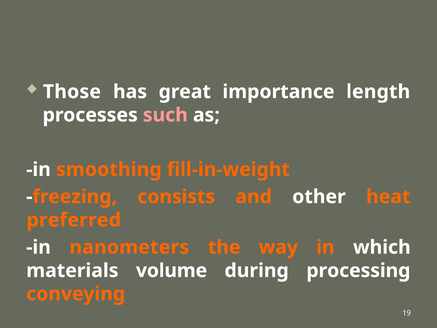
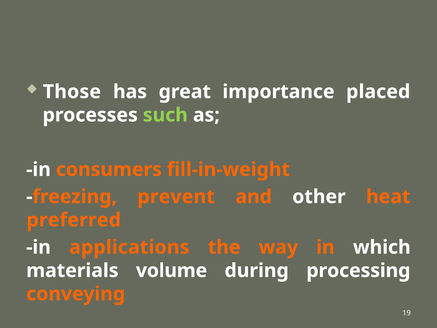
length: length -> placed
such colour: pink -> light green
smoothing: smoothing -> consumers
consists: consists -> prevent
nanometers: nanometers -> applications
